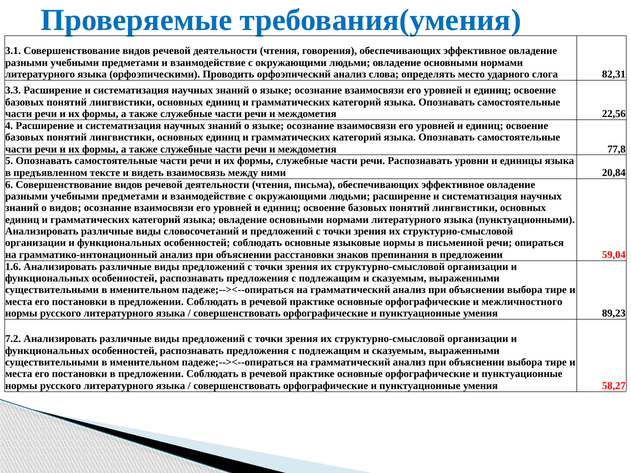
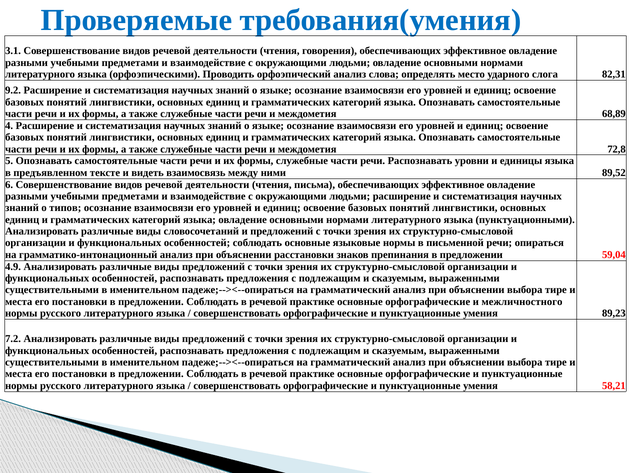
3.3: 3.3 -> 9.2
22,56: 22,56 -> 68,89
77,8: 77,8 -> 72,8
20,84: 20,84 -> 89,52
о видов: видов -> типов
1.6: 1.6 -> 4.9
58,27: 58,27 -> 58,21
